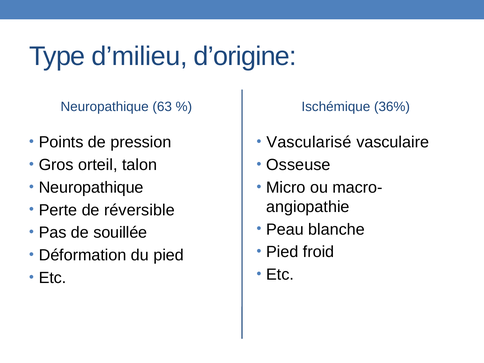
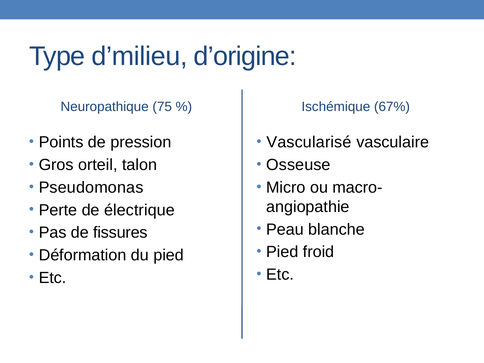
63: 63 -> 75
36%: 36% -> 67%
Neuropathique at (91, 187): Neuropathique -> Pseudomonas
réversible: réversible -> électrique
souillée: souillée -> fissures
